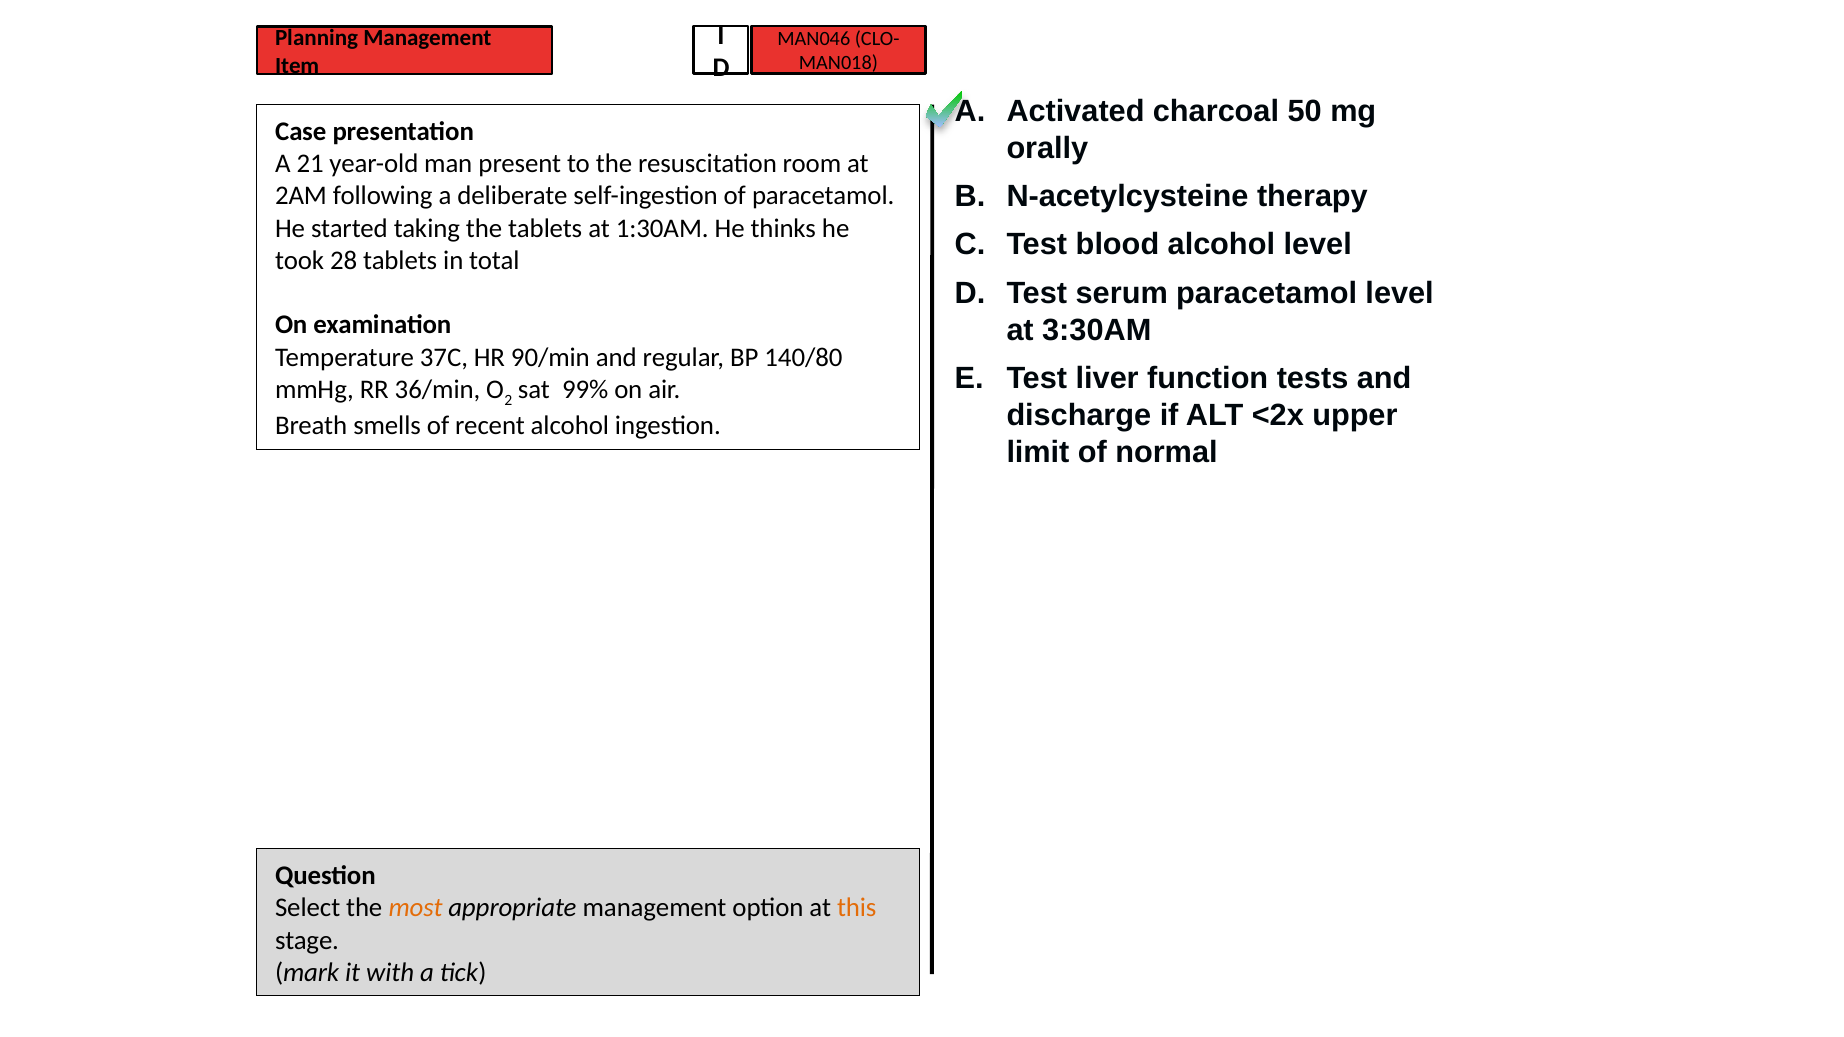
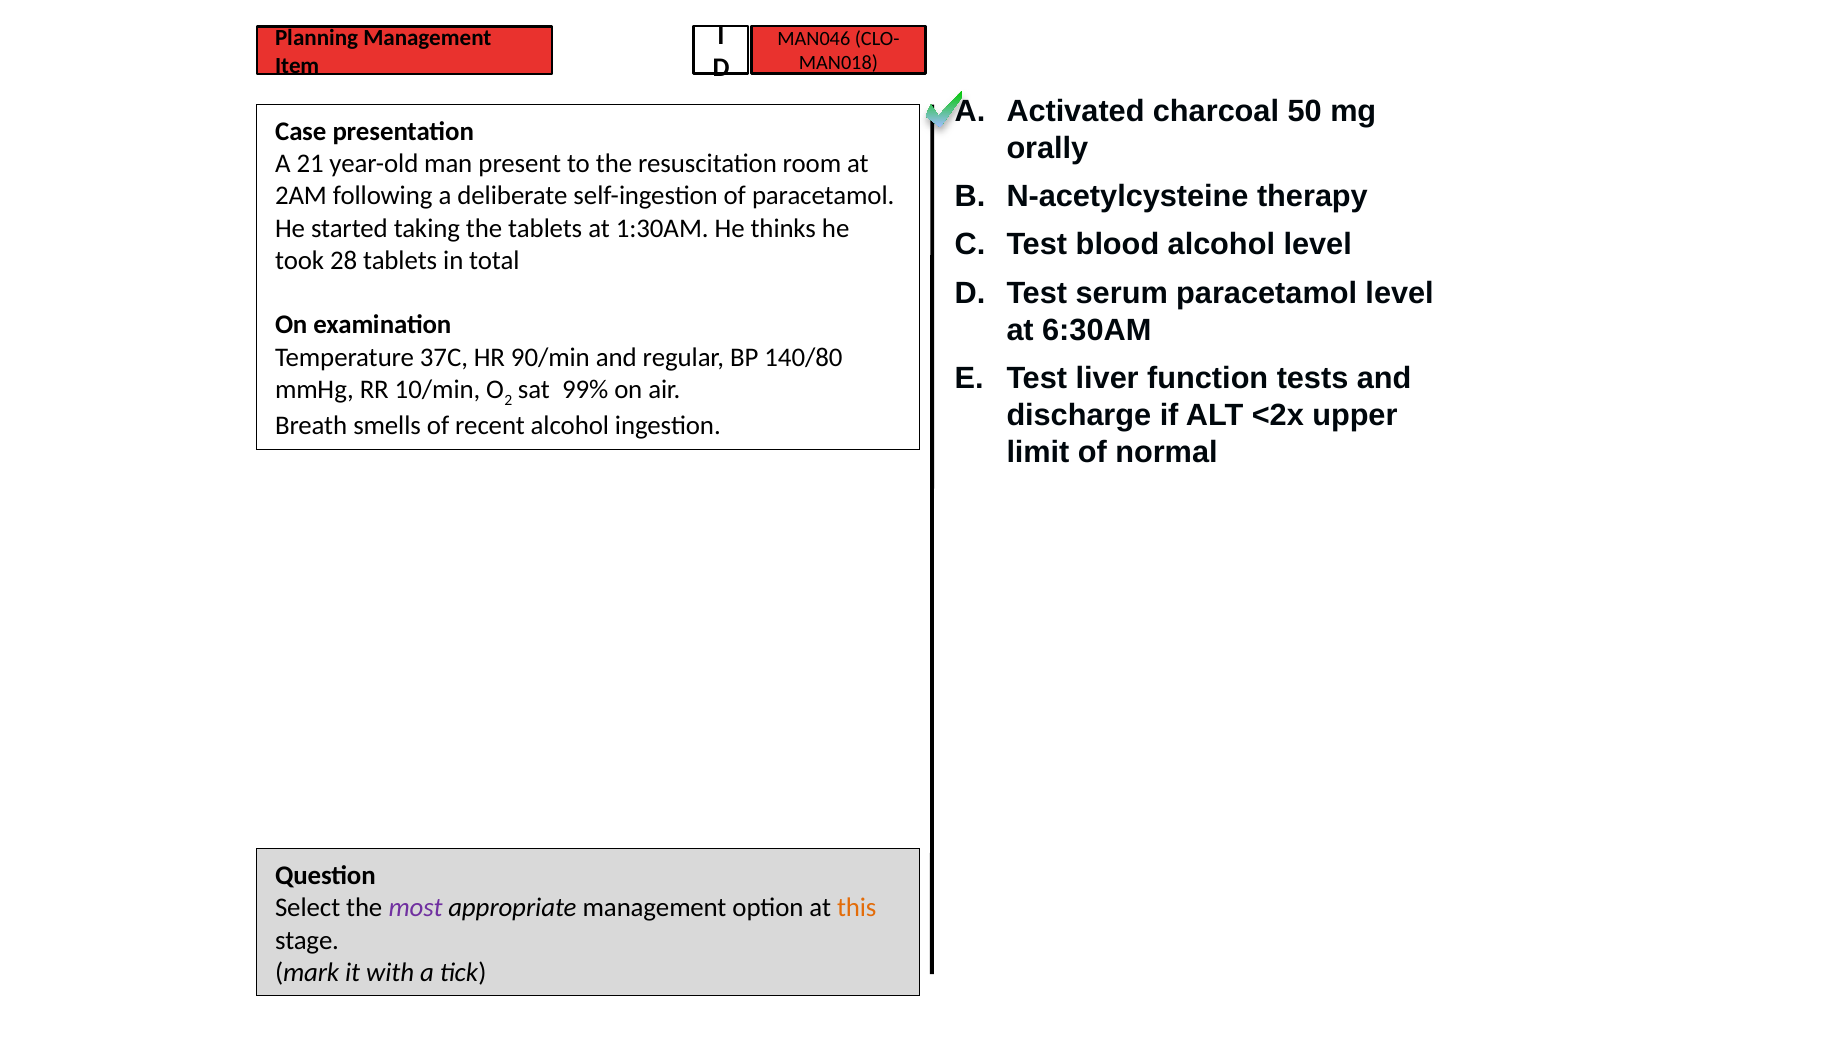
3:30AM: 3:30AM -> 6:30AM
36/min: 36/min -> 10/min
most colour: orange -> purple
